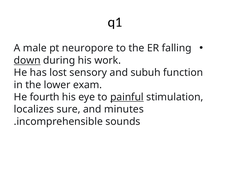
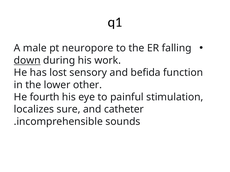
subuh: subuh -> befida
exam: exam -> other
painful underline: present -> none
minutes: minutes -> catheter
